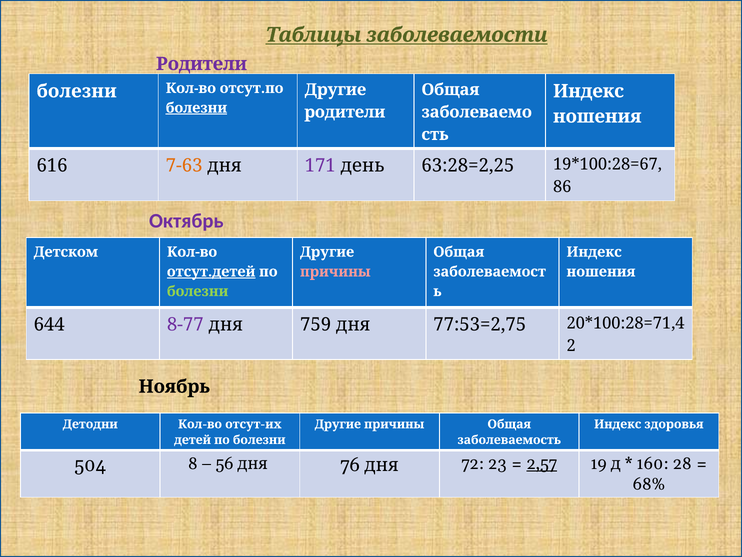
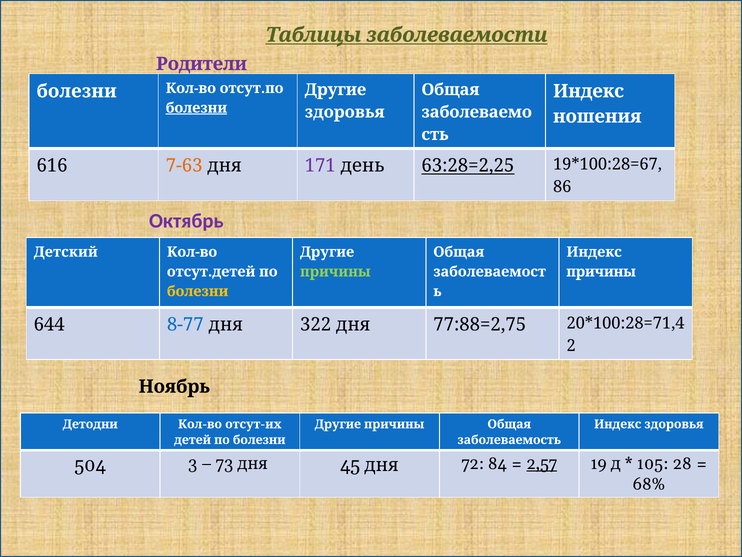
родители at (345, 112): родители -> здоровья
63:28=2,25 underline: none -> present
Детском: Детском -> Детский
отсут.детей underline: present -> none
причины at (335, 271) colour: pink -> light green
ношения at (601, 271): ношения -> причины
болезни at (198, 291) colour: light green -> yellow
8-77 colour: purple -> blue
759: 759 -> 322
77:53=2,75: 77:53=2,75 -> 77:88=2,75
8: 8 -> 3
56: 56 -> 73
76: 76 -> 45
23: 23 -> 84
160: 160 -> 105
